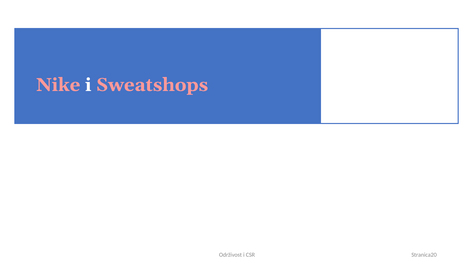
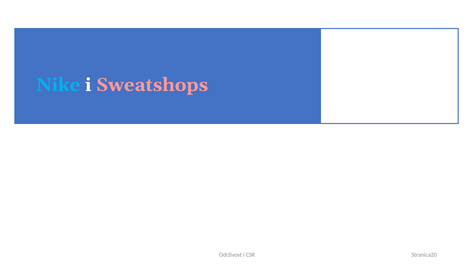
Nike colour: pink -> light blue
